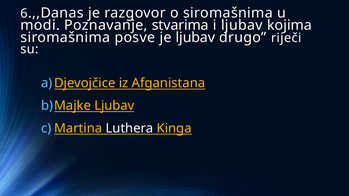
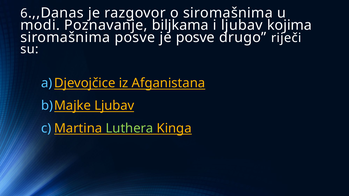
stvarima: stvarima -> biljkama
je ljubav: ljubav -> posve
Luthera colour: white -> light green
